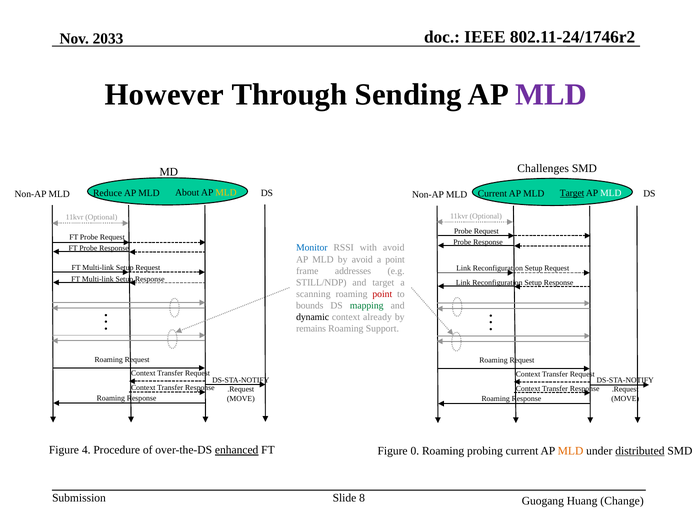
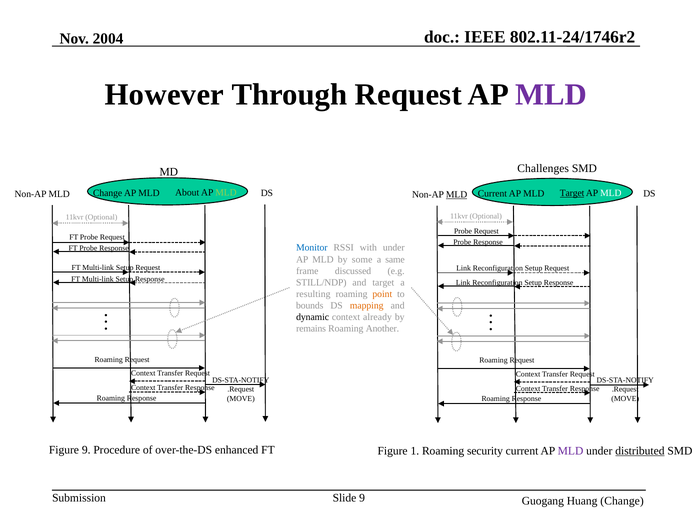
2033: 2033 -> 2004
Through Sending: Sending -> Request
MLD Reduce: Reduce -> Change
MLD at (226, 193) colour: yellow -> light green
MLD at (457, 195) underline: none -> present
with avoid: avoid -> under
by avoid: avoid -> some
a point: point -> same
addresses: addresses -> discussed
scanning: scanning -> resulting
point at (382, 294) colour: red -> orange
mapping colour: green -> orange
Support: Support -> Another
Figure 4: 4 -> 9
enhanced underline: present -> none
0: 0 -> 1
probing: probing -> security
MLD at (571, 451) colour: orange -> purple
Slide 8: 8 -> 9
